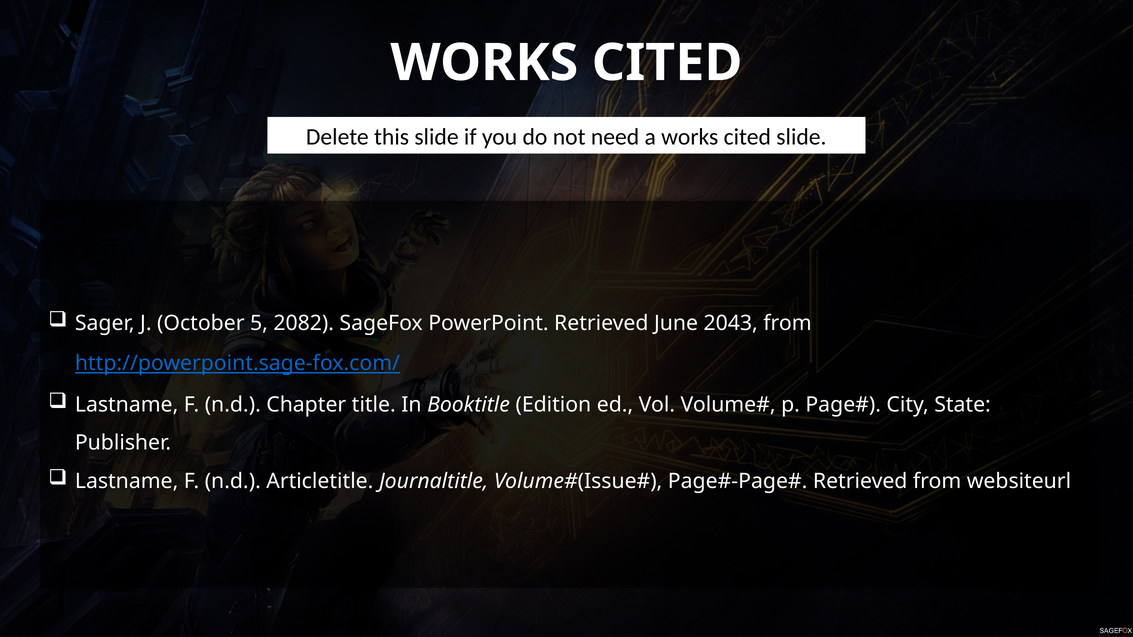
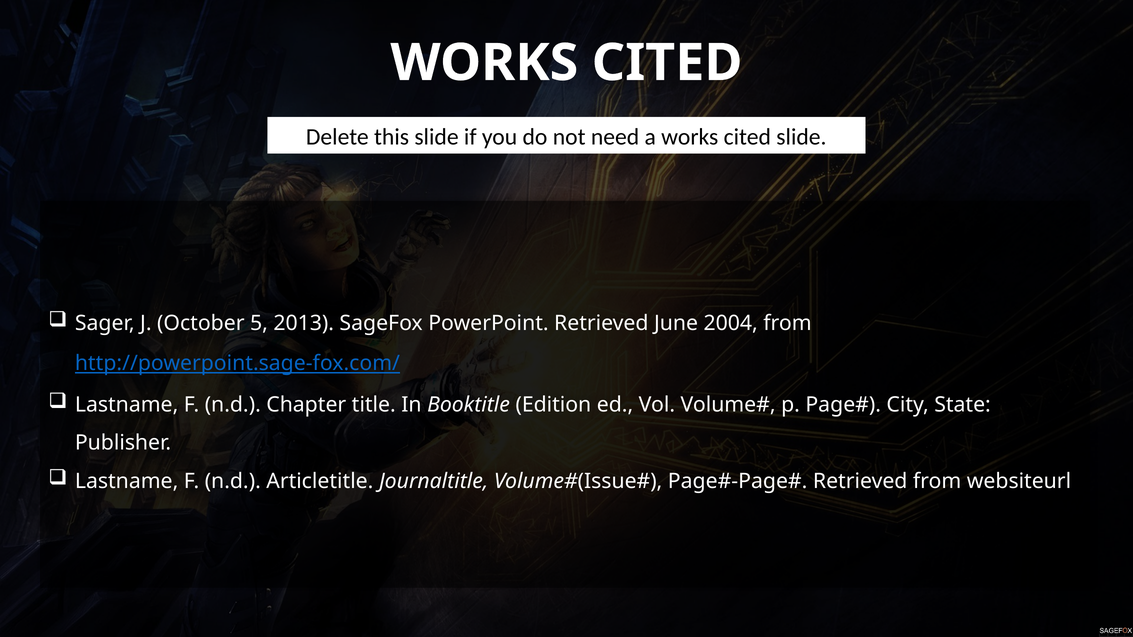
2082: 2082 -> 2013
2043: 2043 -> 2004
